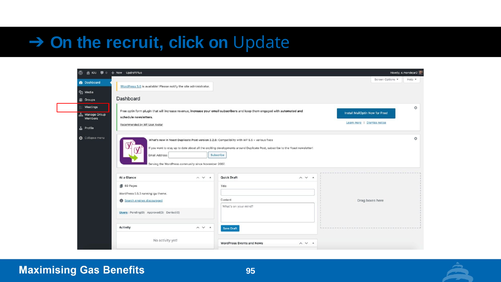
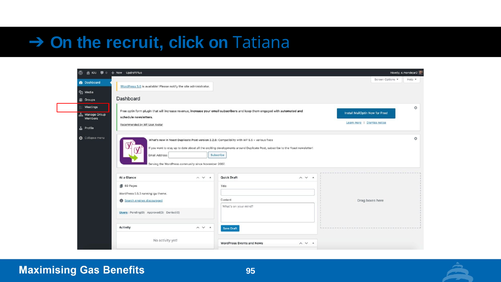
Update: Update -> Tatiana
